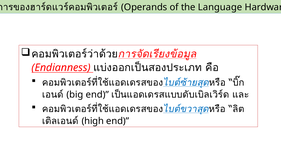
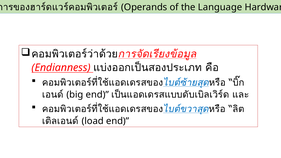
high: high -> load
